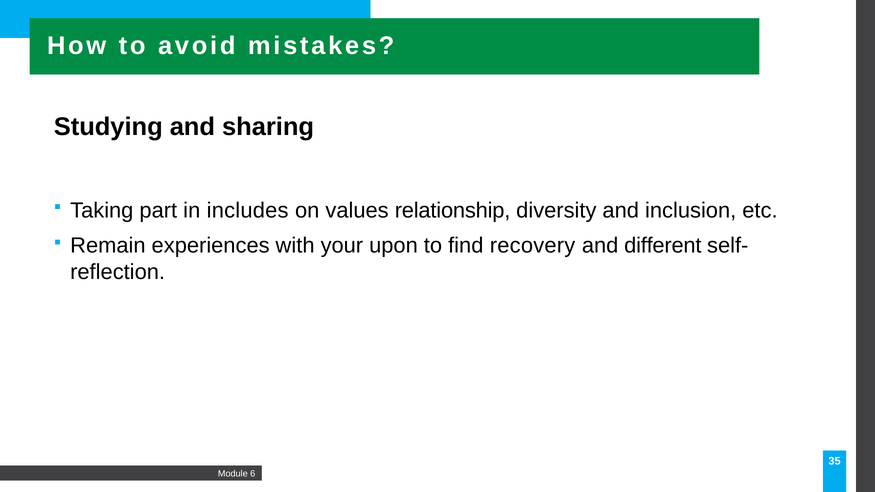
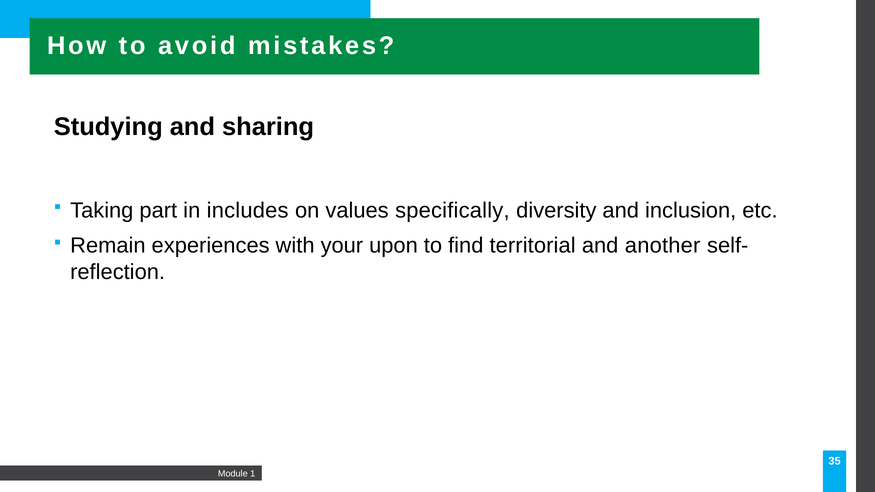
relationship: relationship -> specifically
recovery: recovery -> territorial
different: different -> another
6: 6 -> 1
